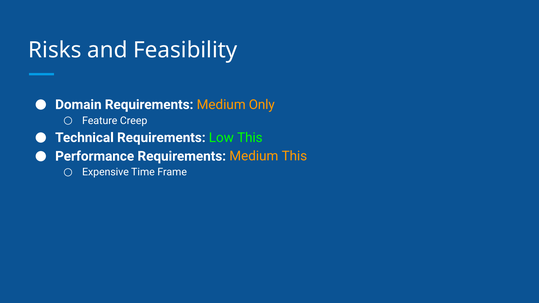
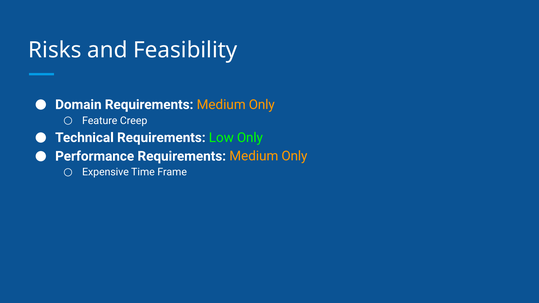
Low This: This -> Only
Performance Requirements Medium This: This -> Only
